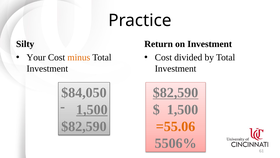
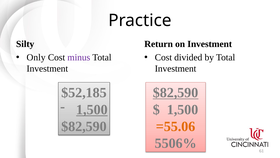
Your: Your -> Only
minus colour: orange -> purple
$84,050: $84,050 -> $52,185
